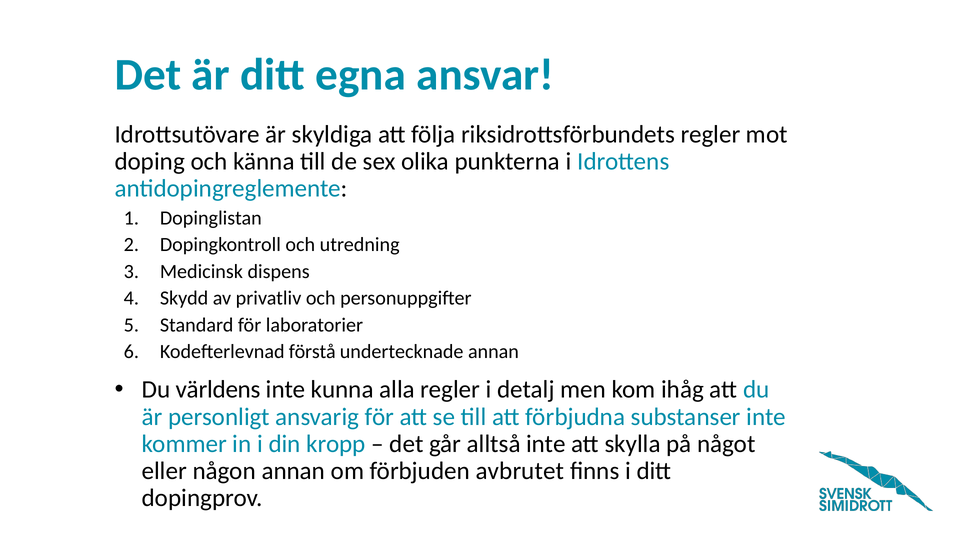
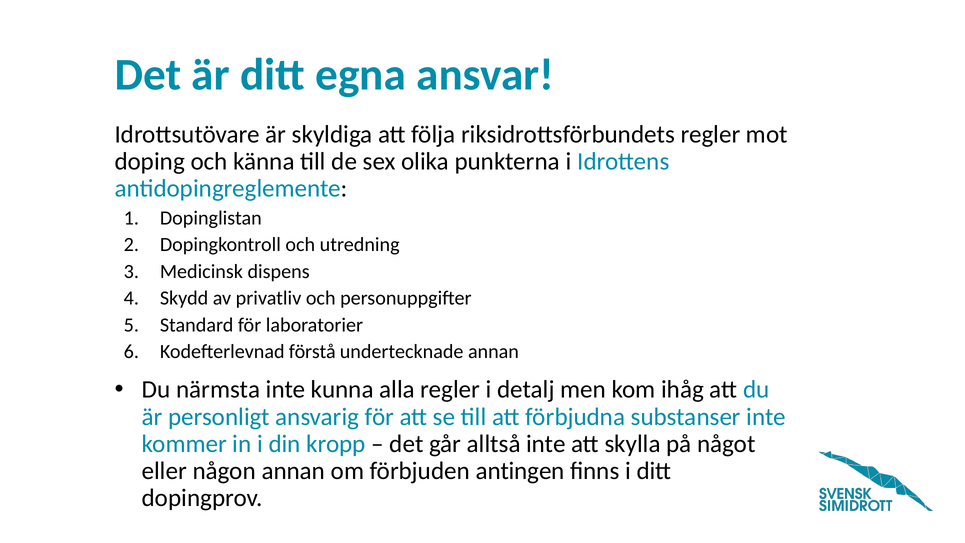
världens: världens -> närmsta
avbrutet: avbrutet -> antingen
